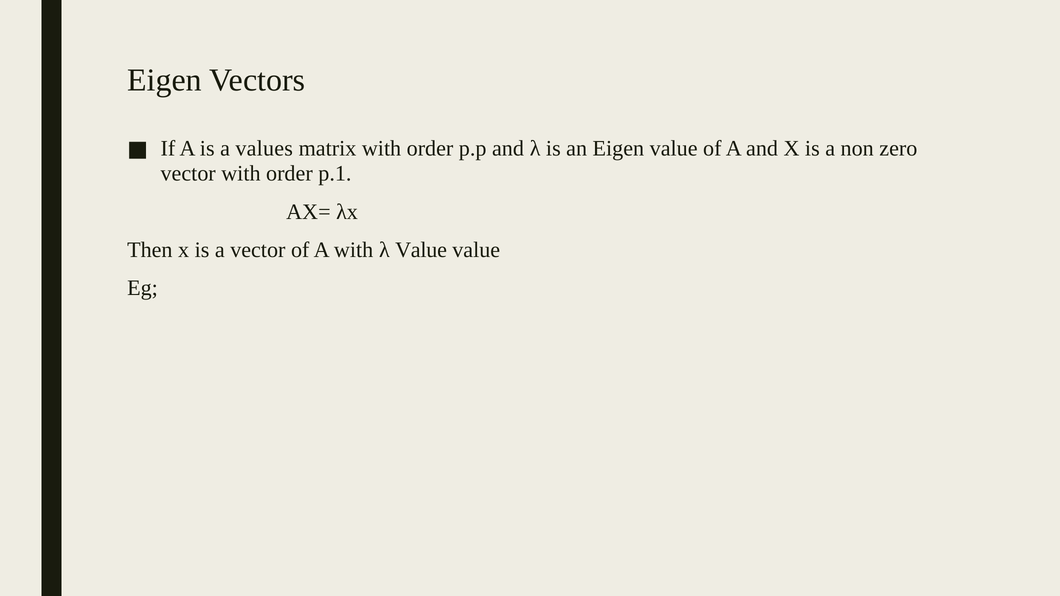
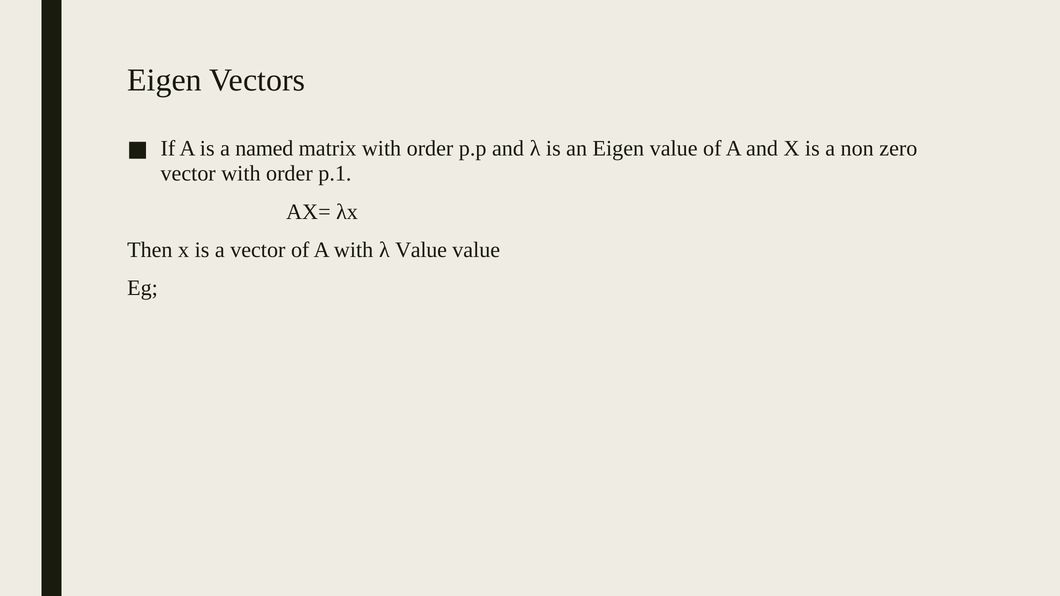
values: values -> named
